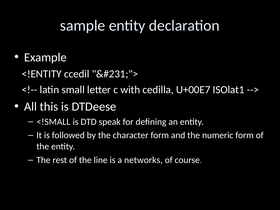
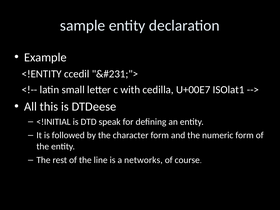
<!SMALL: <!SMALL -> <!INITIAL
